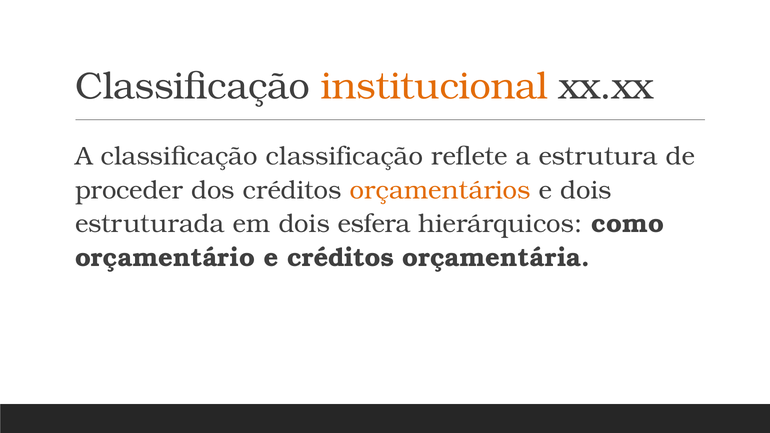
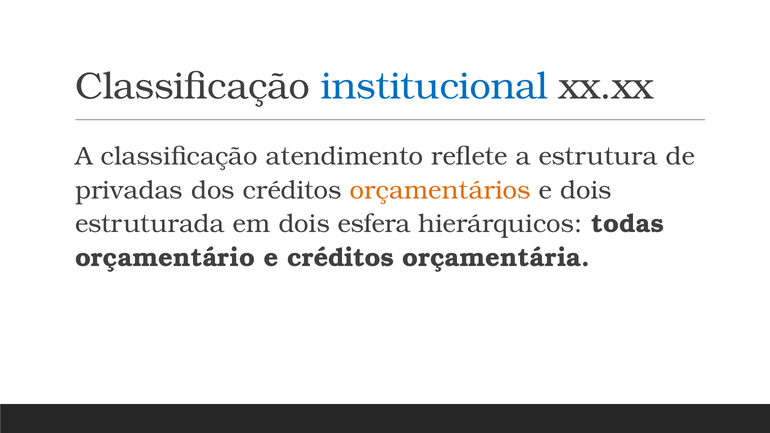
institucional colour: orange -> blue
classificação classificação: classificação -> atendimento
proceder: proceder -> privadas
como: como -> todas
